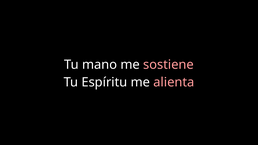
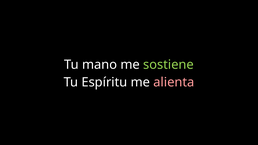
sostiene colour: pink -> light green
